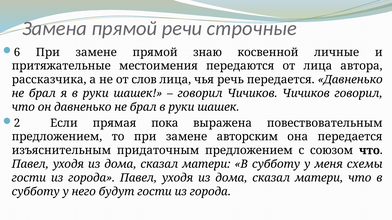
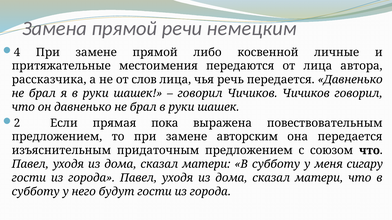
строчные: строчные -> немецким
6: 6 -> 4
знаю: знаю -> либо
схемы: схемы -> сигару
